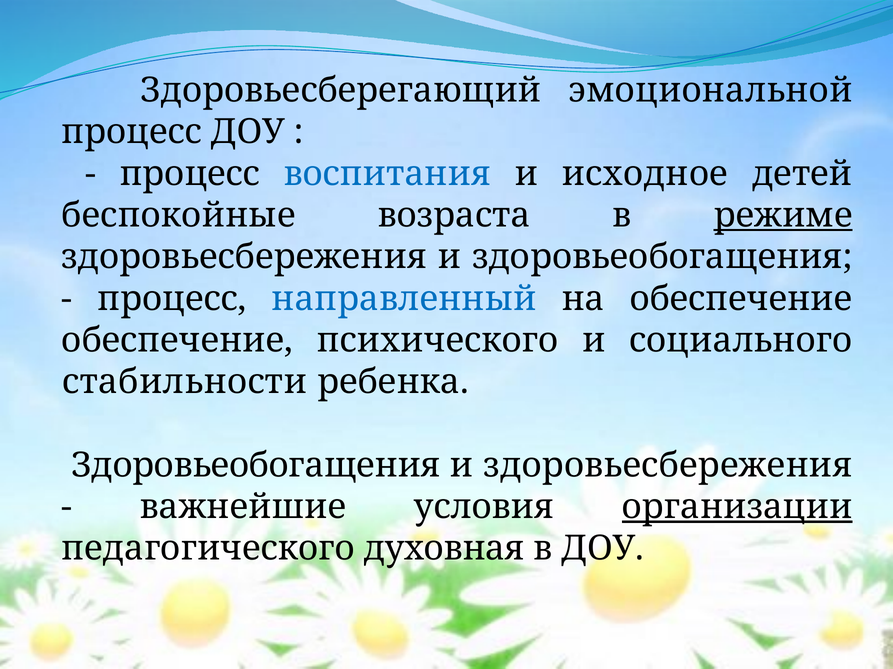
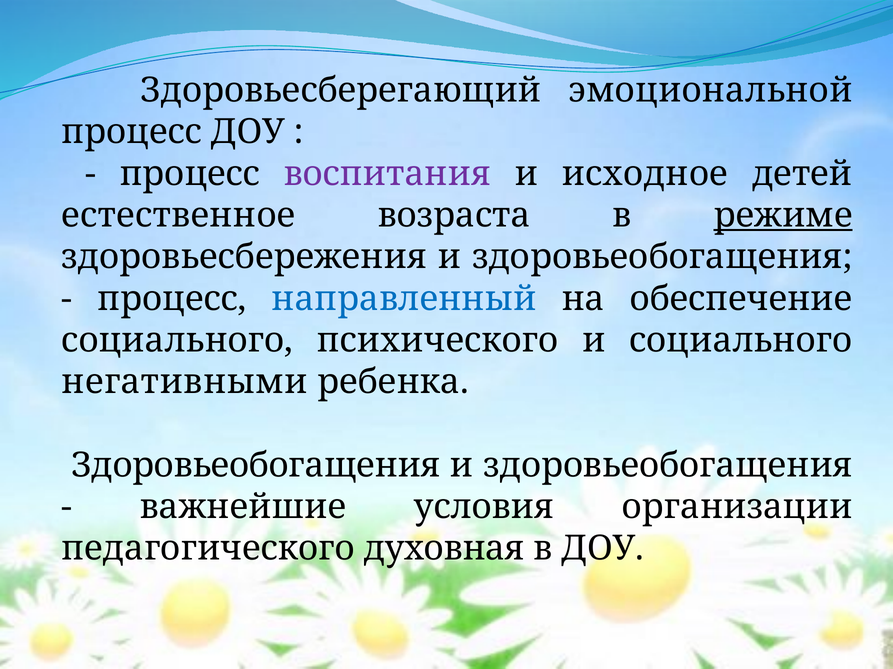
воспитания colour: blue -> purple
беспокойные: беспокойные -> естественное
обеспечение at (177, 341): обеспечение -> социального
стабильности: стабильности -> негативными
здоровьесбережения at (668, 466): здоровьесбережения -> здоровьеобогащения
организации underline: present -> none
